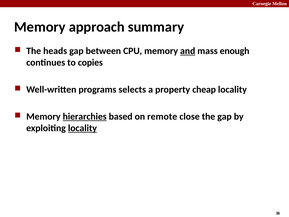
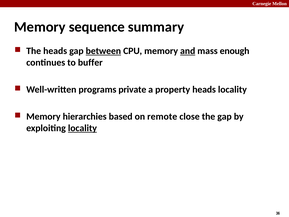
approach: approach -> sequence
between underline: none -> present
copies: copies -> buffer
selects: selects -> private
property cheap: cheap -> heads
hierarchies underline: present -> none
